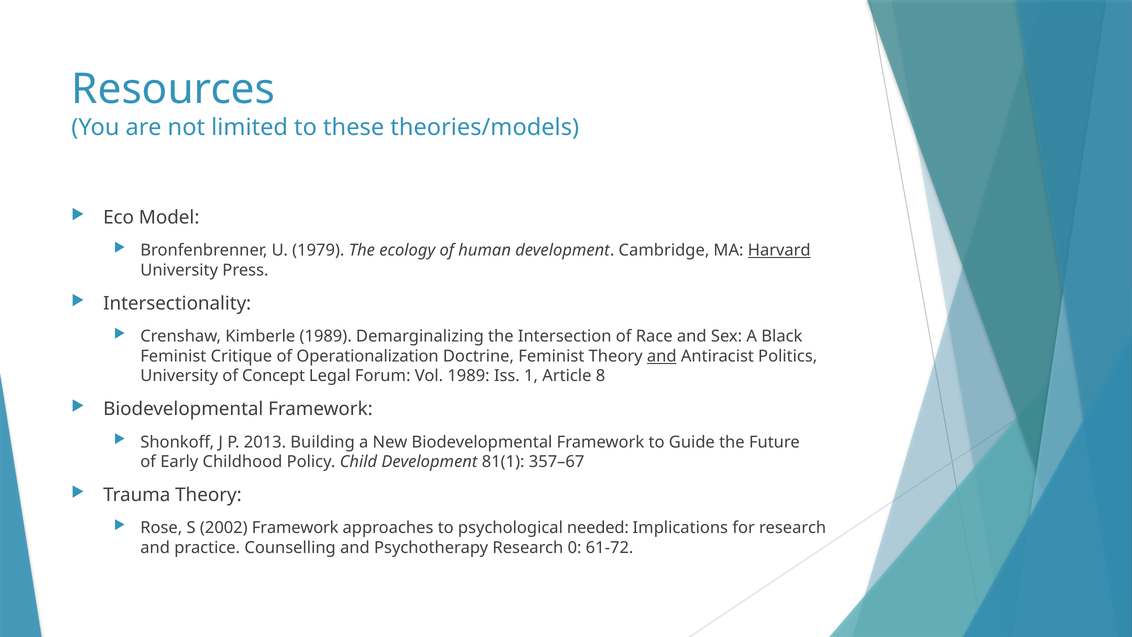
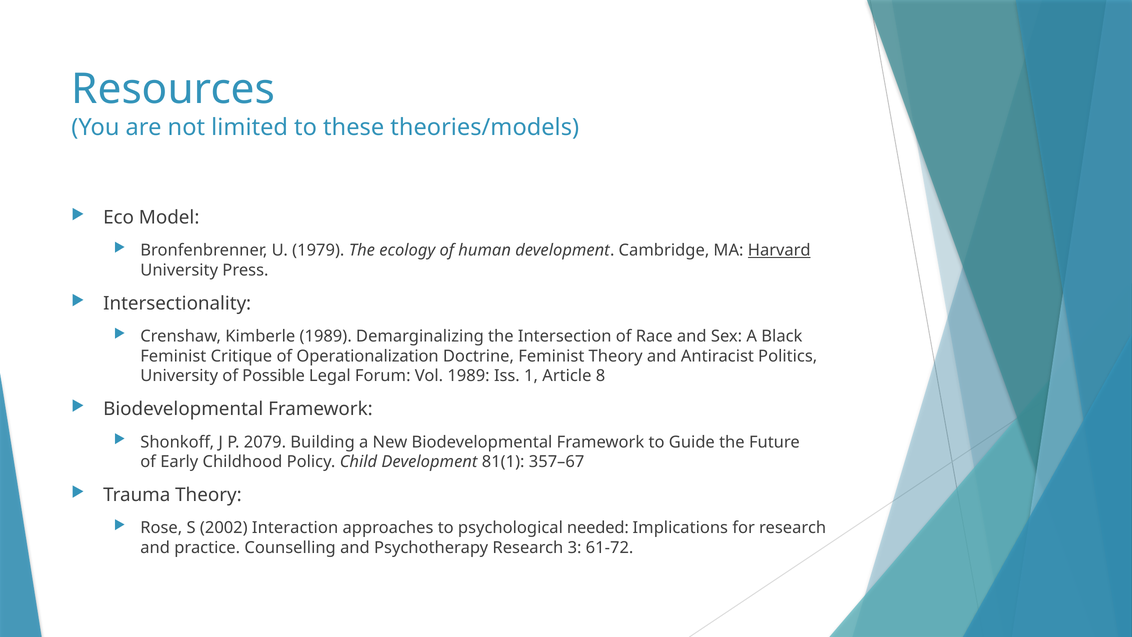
and at (662, 356) underline: present -> none
Concept: Concept -> Possible
2013: 2013 -> 2079
2002 Framework: Framework -> Interaction
0: 0 -> 3
